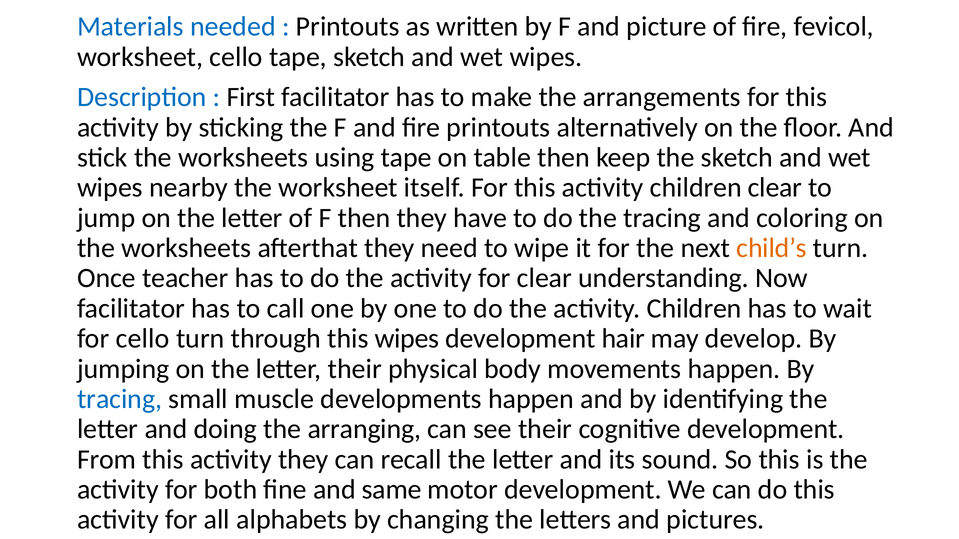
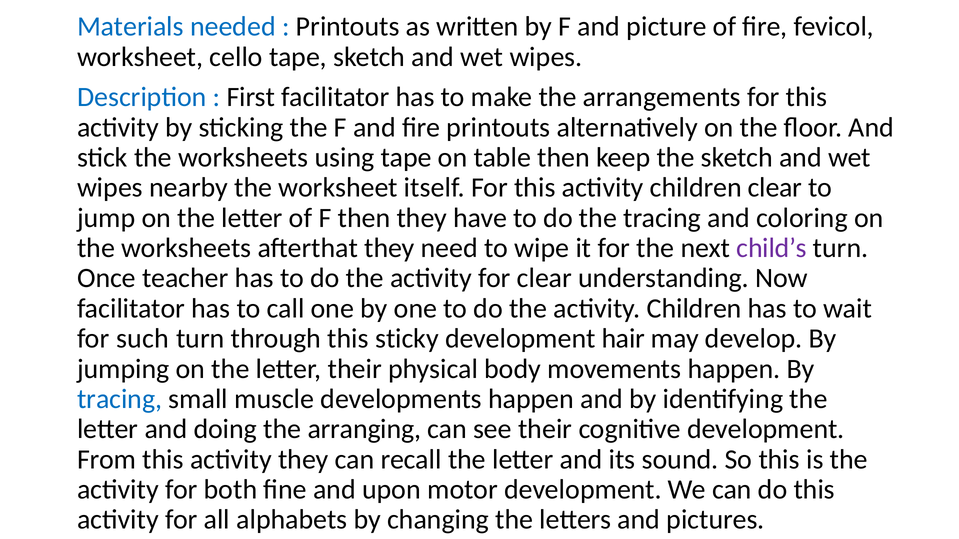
child’s colour: orange -> purple
for cello: cello -> such
this wipes: wipes -> sticky
same: same -> upon
